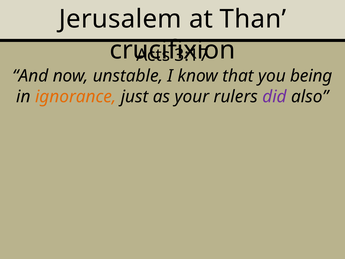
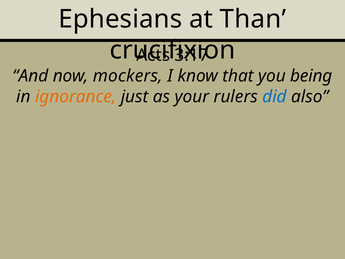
Jerusalem: Jerusalem -> Ephesians
unstable: unstable -> mockers
did colour: purple -> blue
